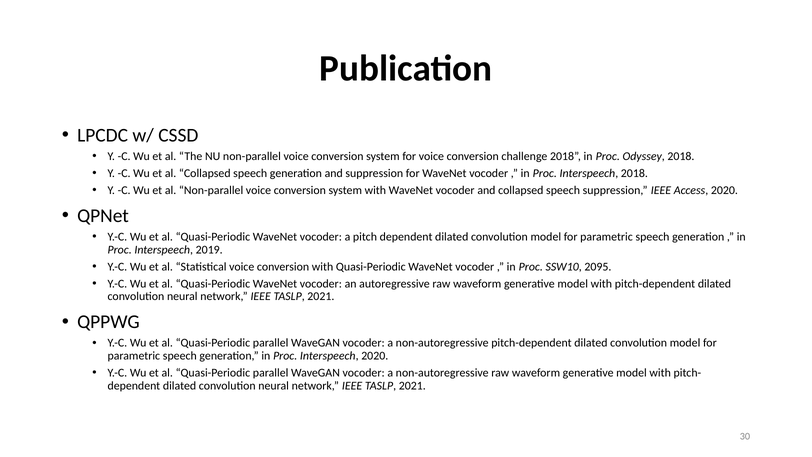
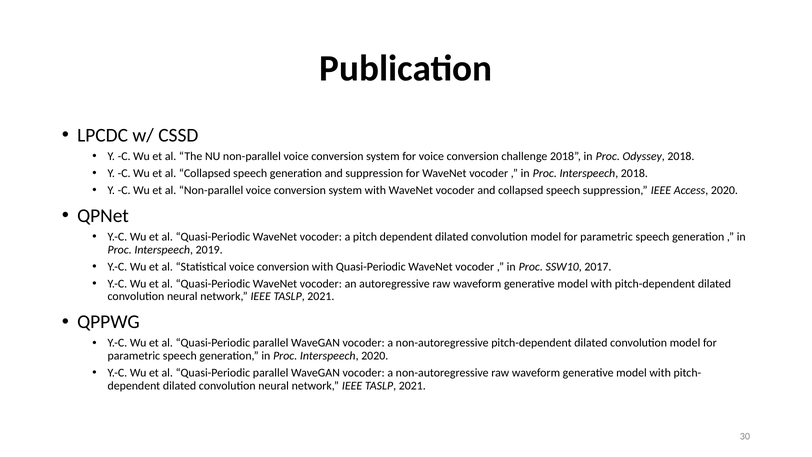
2095: 2095 -> 2017
